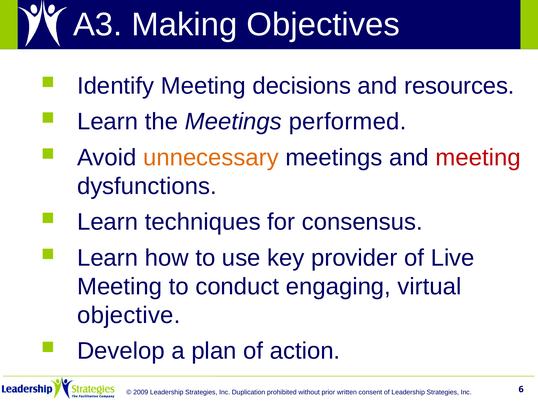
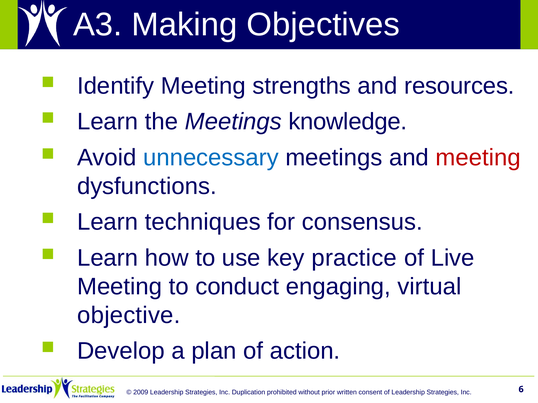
decisions: decisions -> strengths
performed: performed -> knowledge
unnecessary colour: orange -> blue
provider: provider -> practice
